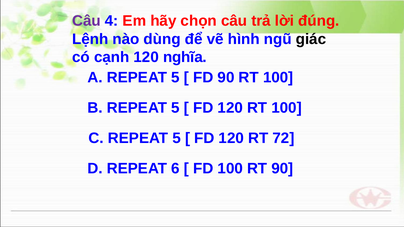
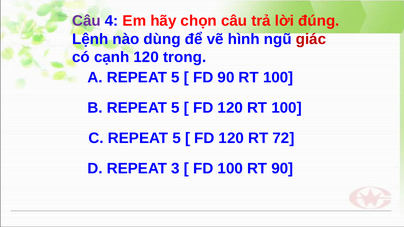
giác colour: black -> red
nghĩa: nghĩa -> trong
6: 6 -> 3
